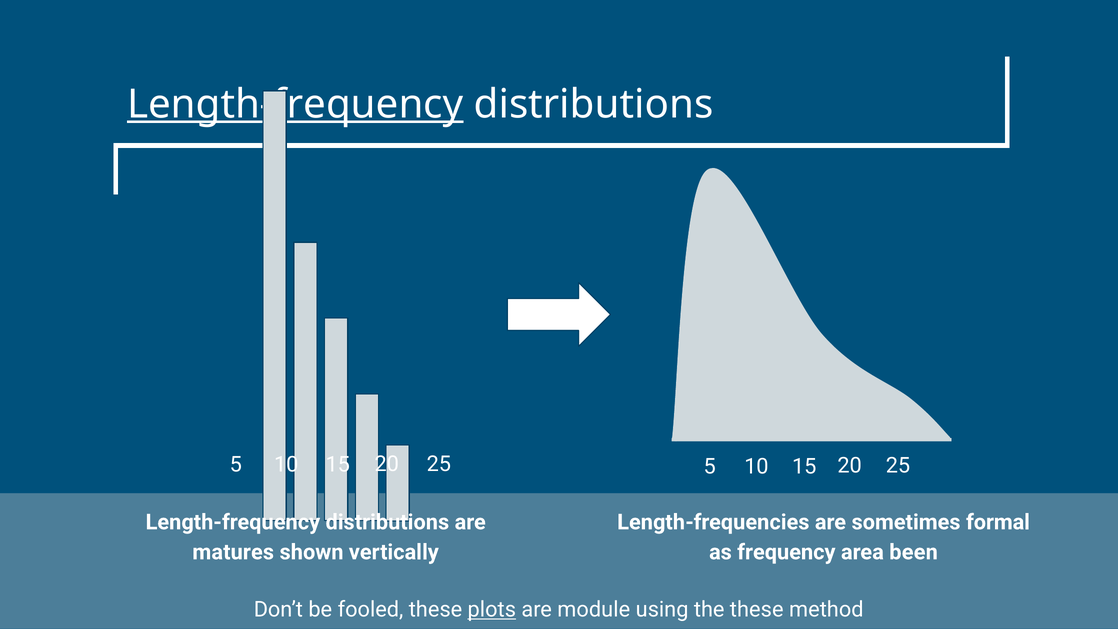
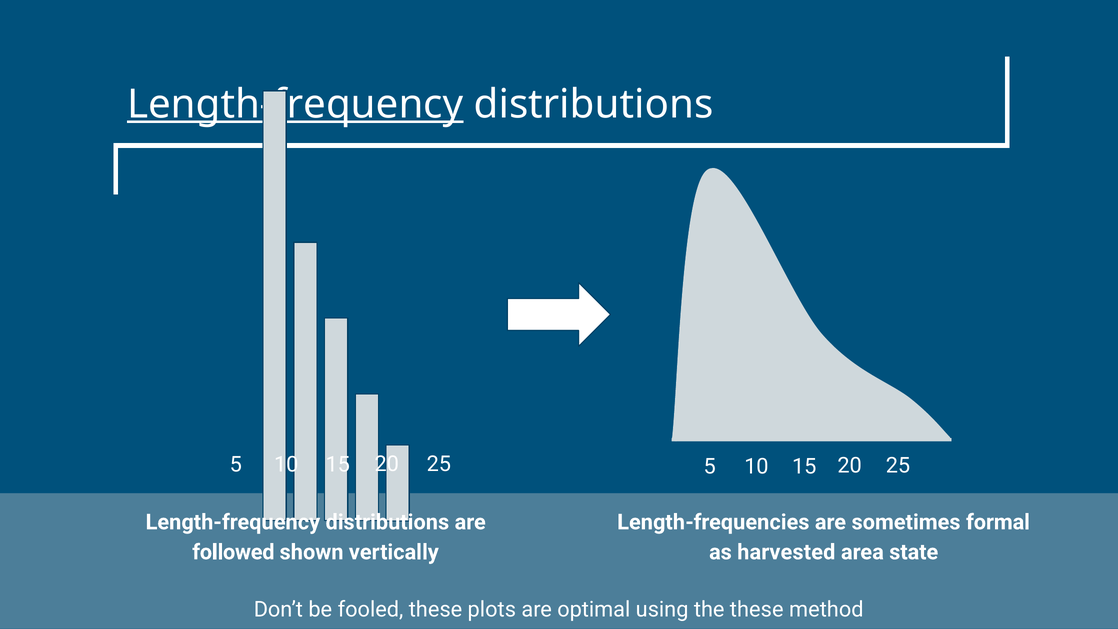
matures: matures -> followed
frequency: frequency -> harvested
been: been -> state
plots underline: present -> none
module: module -> optimal
